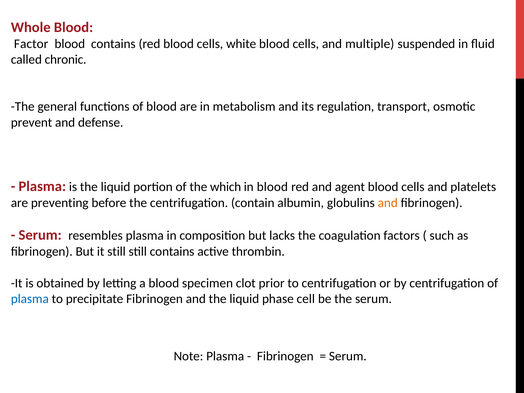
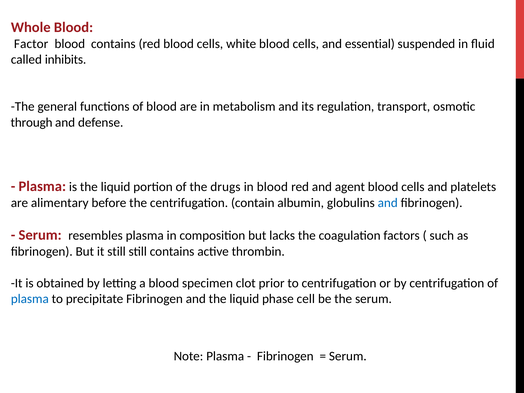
multiple: multiple -> essential
chronic: chronic -> inhibits
prevent: prevent -> through
which: which -> drugs
preventing: preventing -> alimentary
and at (388, 203) colour: orange -> blue
